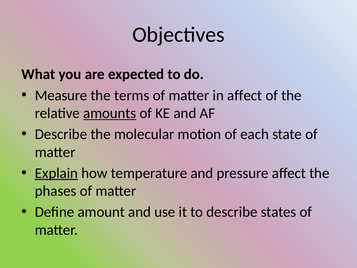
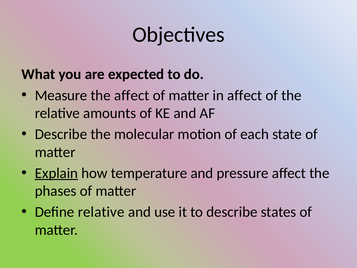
the terms: terms -> affect
amounts underline: present -> none
Define amount: amount -> relative
